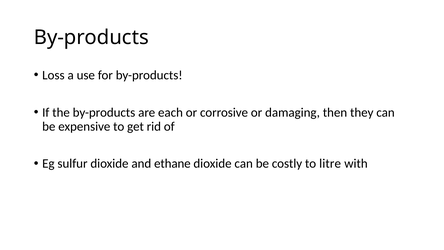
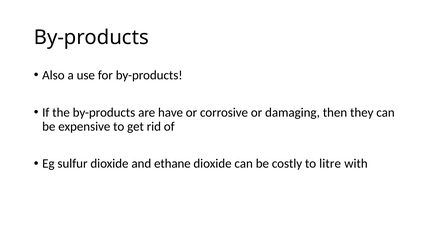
Loss: Loss -> Also
each: each -> have
